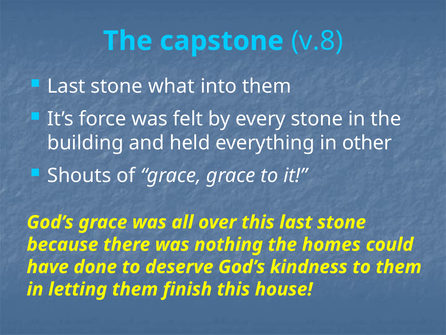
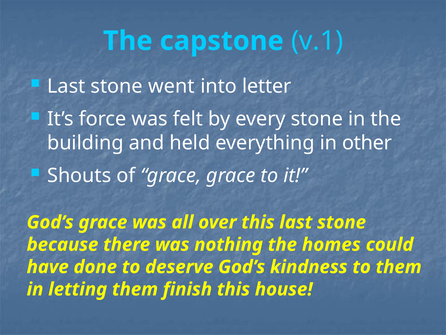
v.8: v.8 -> v.1
what: what -> went
into them: them -> letter
